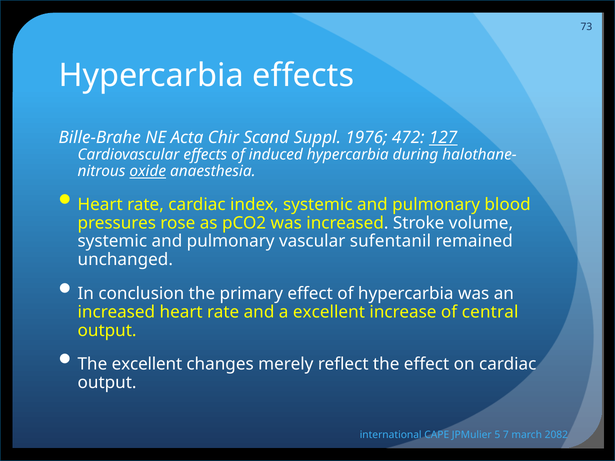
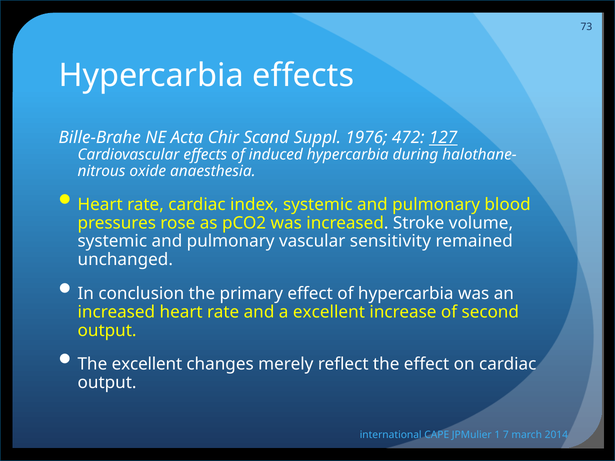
oxide underline: present -> none
sufentanil: sufentanil -> sensitivity
central: central -> second
5: 5 -> 1
2082: 2082 -> 2014
